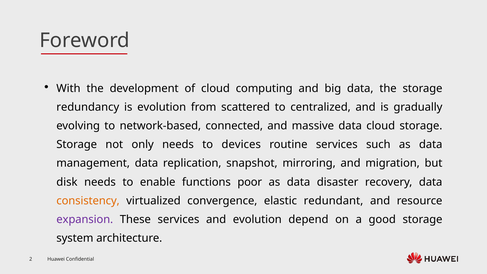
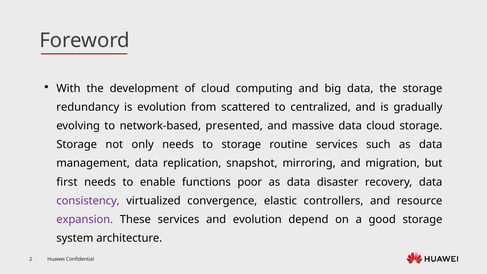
connected: connected -> presented
to devices: devices -> storage
disk: disk -> first
consistency colour: orange -> purple
redundant: redundant -> controllers
